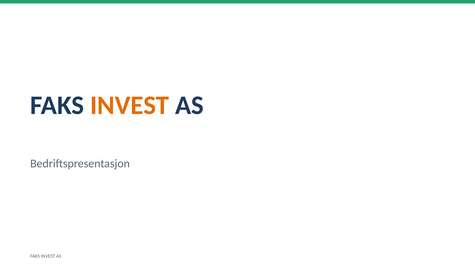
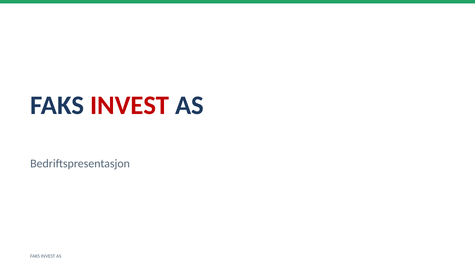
INVEST at (130, 105) colour: orange -> red
